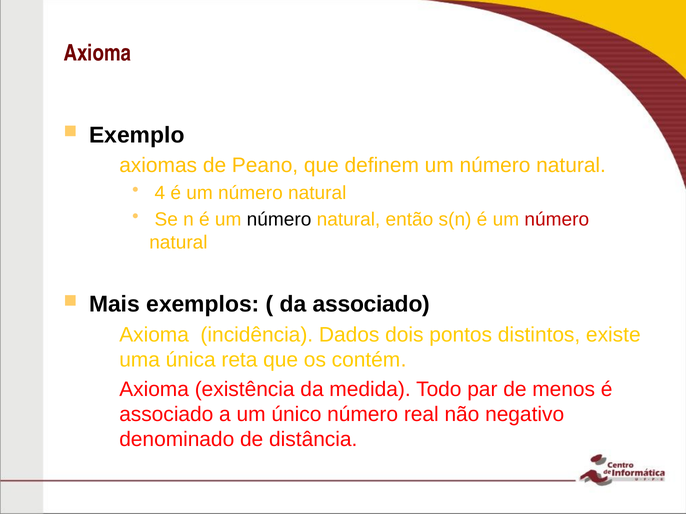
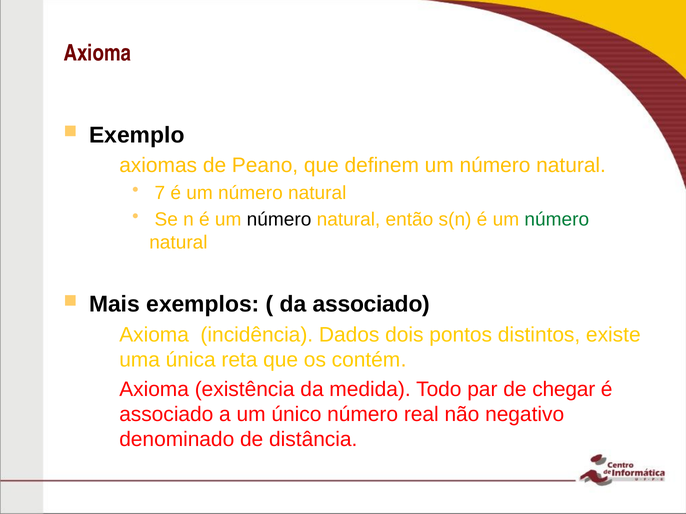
4: 4 -> 7
número at (557, 220) colour: red -> green
menos: menos -> chegar
